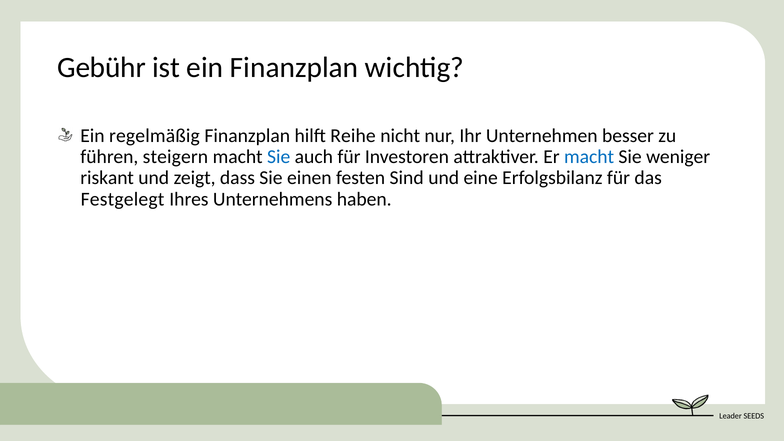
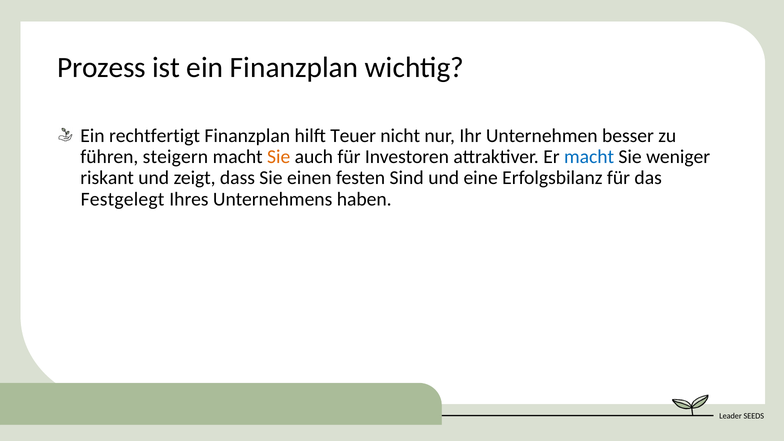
Gebühr: Gebühr -> Prozess
regelmäßig: regelmäßig -> rechtfertigt
Reihe: Reihe -> Teuer
Sie at (279, 157) colour: blue -> orange
